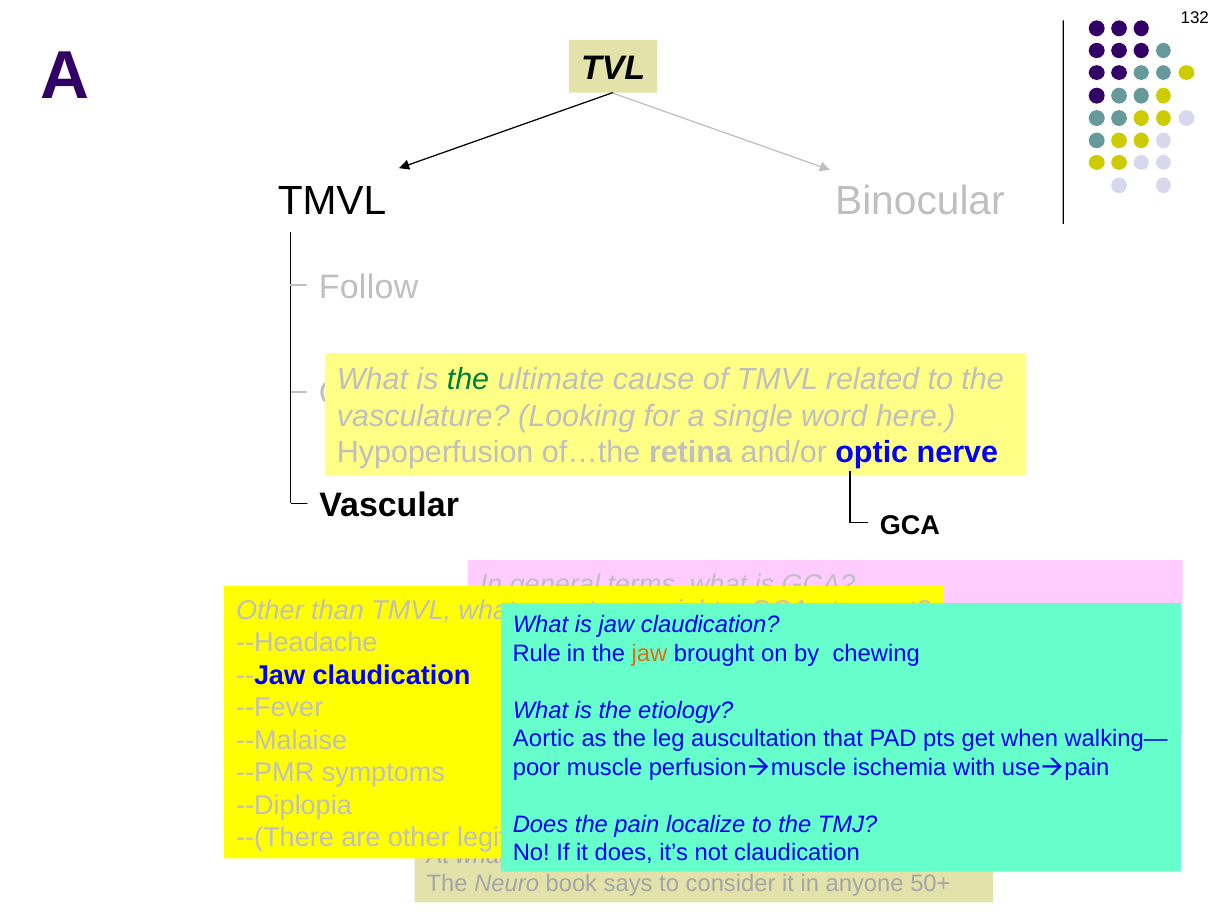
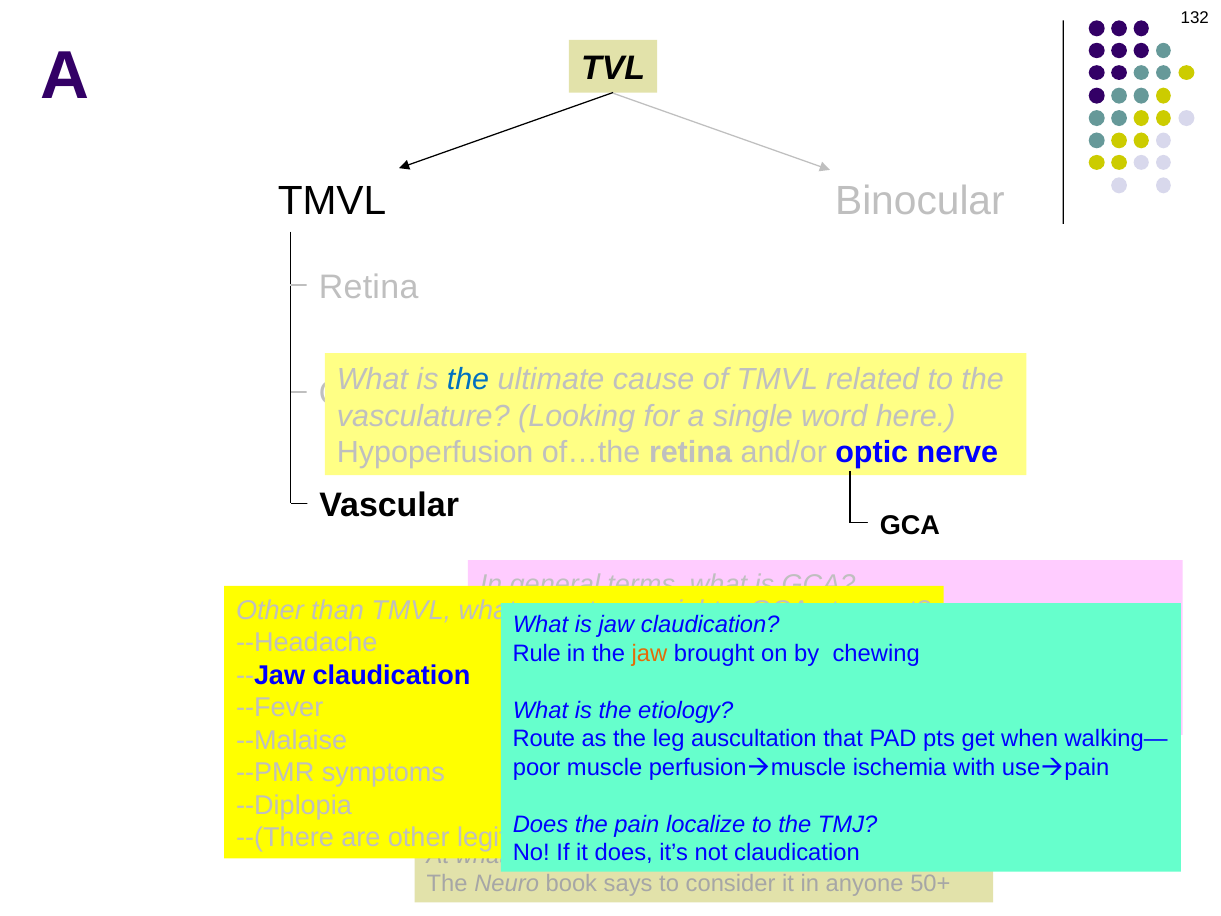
Follow at (369, 287): Follow -> Retina
the at (468, 379) colour: green -> blue
Aortic: Aortic -> Route
